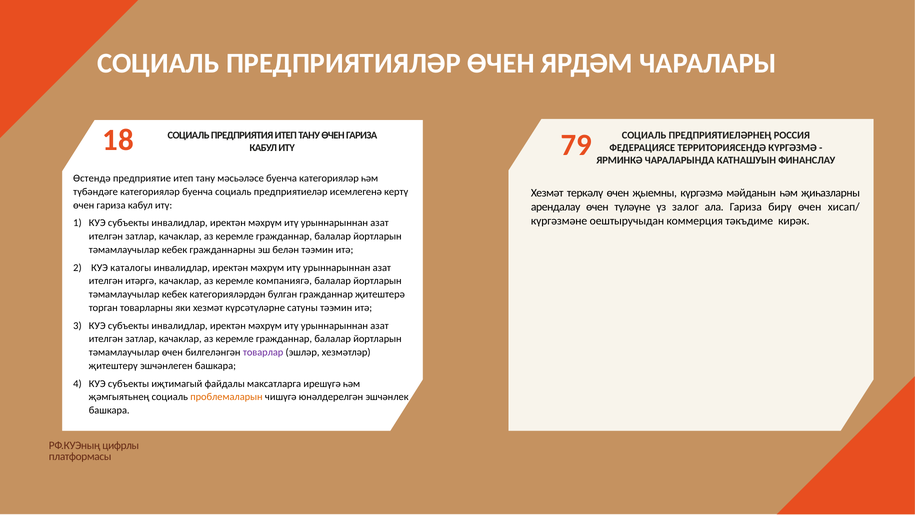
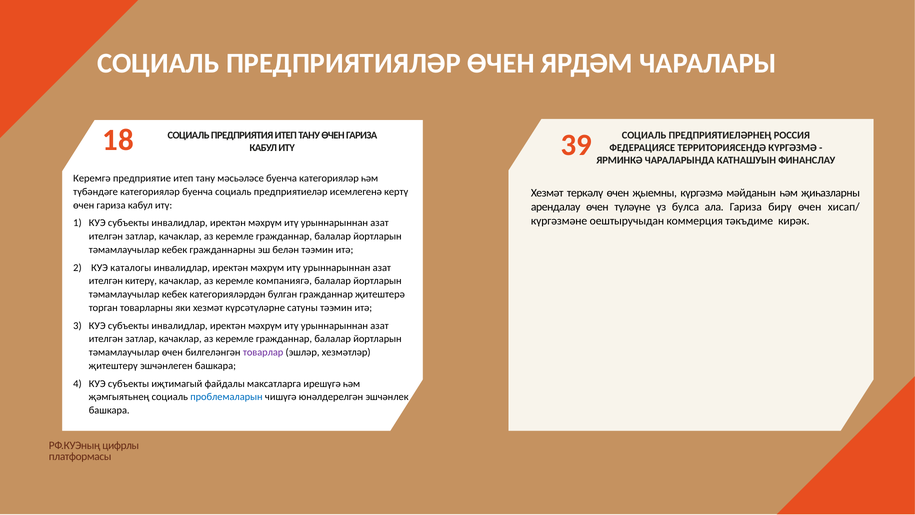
79: 79 -> 39
Өстендә: Өстендә -> Керемгә
залог: залог -> булса
итәргә: итәргә -> китерү
проблемаларын colour: orange -> blue
